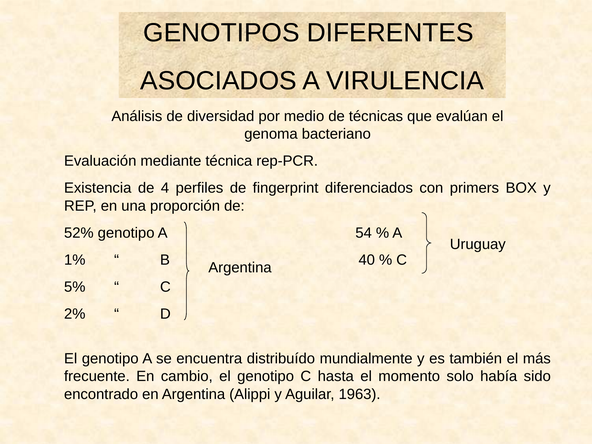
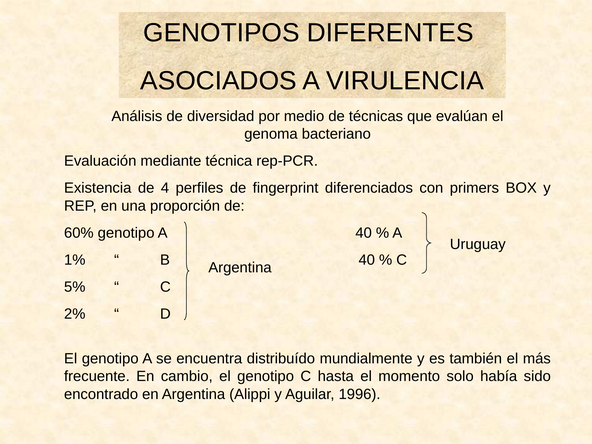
52%: 52% -> 60%
A 54: 54 -> 40
1963: 1963 -> 1996
